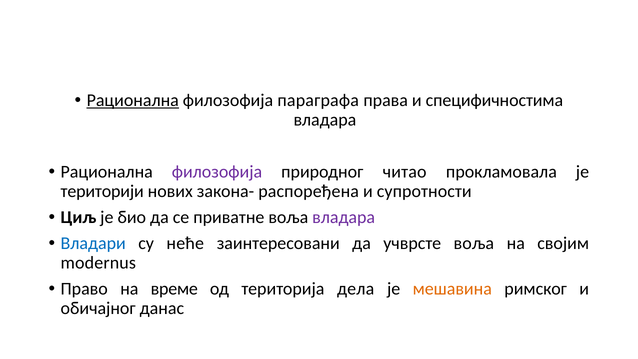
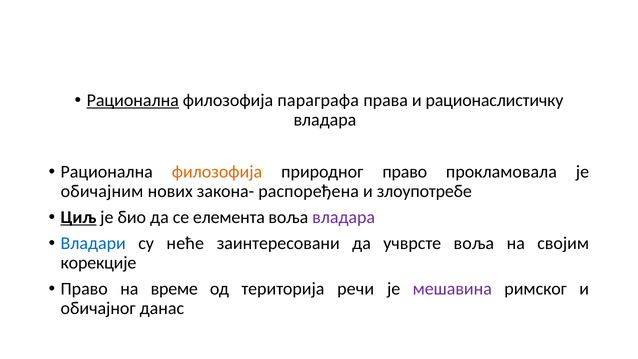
специфичностима: специфичностима -> рационаслистичку
филозофија at (217, 172) colour: purple -> orange
природног читао: читао -> право
територији: територији -> обичајним
супротности: супротности -> злоупотребе
Циљ underline: none -> present
приватне: приватне -> елемента
modernus: modernus -> корекције
дела: дела -> речи
мешавина colour: orange -> purple
